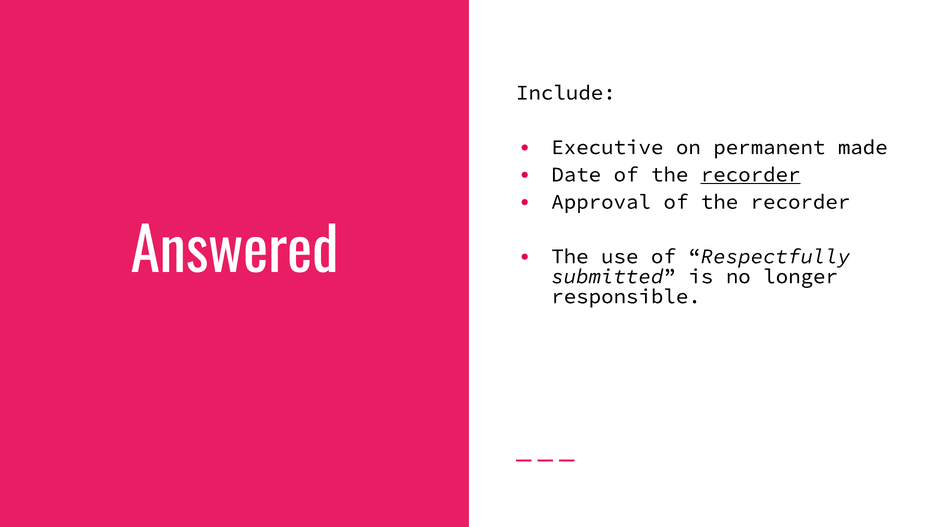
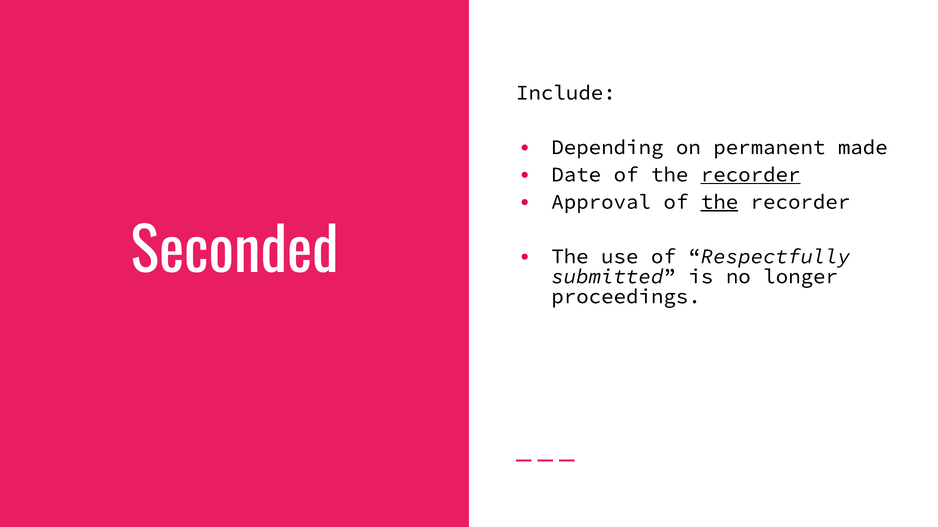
Executive: Executive -> Depending
the at (719, 202) underline: none -> present
Answered: Answered -> Seconded
responsible: responsible -> proceedings
